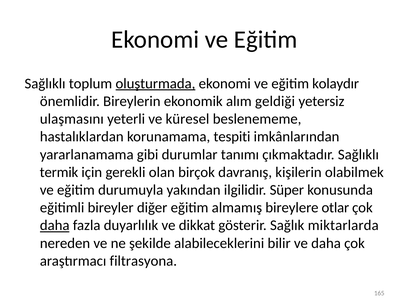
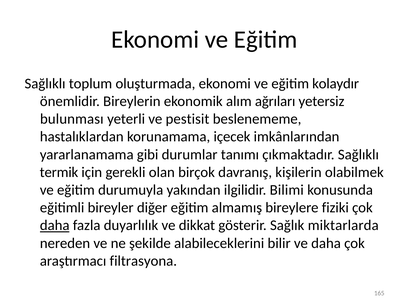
oluşturmada underline: present -> none
geldiği: geldiği -> ağrıları
ulaşmasını: ulaşmasını -> bulunması
küresel: küresel -> pestisit
tespiti: tespiti -> içecek
Süper: Süper -> Bilimi
otlar: otlar -> fiziki
